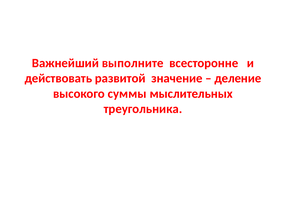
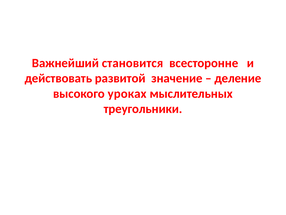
выполните: выполните -> становится
суммы: суммы -> уроках
треугольника: треугольника -> треугольники
